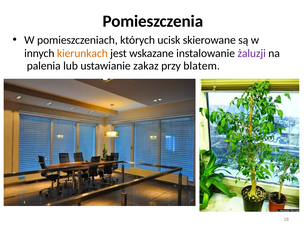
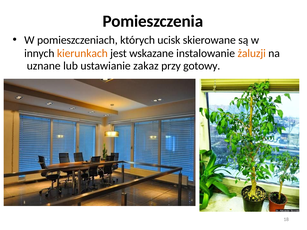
żaluzji colour: purple -> orange
palenia: palenia -> uznane
blatem: blatem -> gotowy
